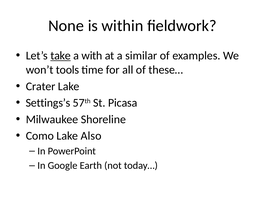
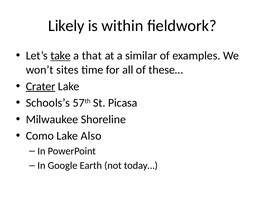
None: None -> Likely
with: with -> that
tools: tools -> sites
Crater underline: none -> present
Settings’s: Settings’s -> Schools’s
